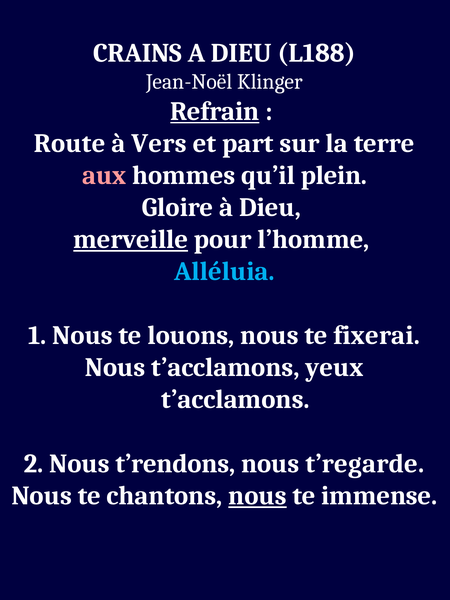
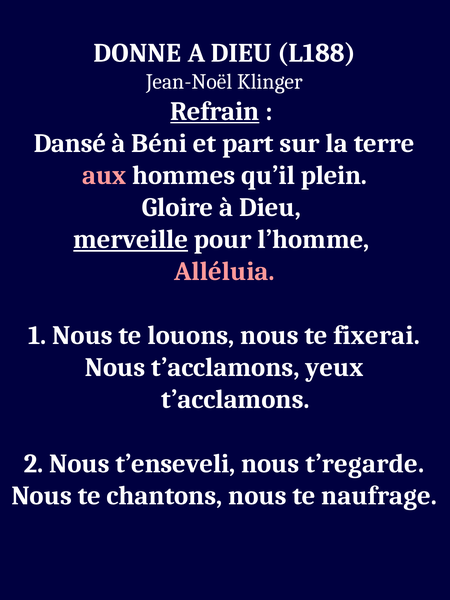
CRAINS: CRAINS -> DONNE
Route: Route -> Dansé
Vers: Vers -> Béni
Alléluia colour: light blue -> pink
t’rendons: t’rendons -> t’enseveli
nous at (257, 496) underline: present -> none
immense: immense -> naufrage
